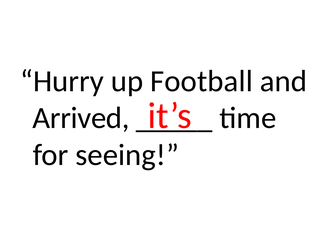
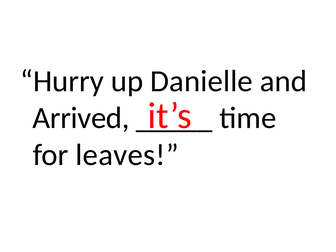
Football: Football -> Danielle
seeing: seeing -> leaves
